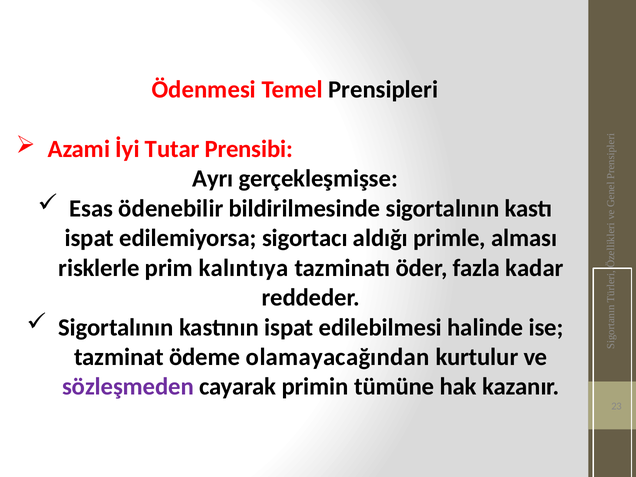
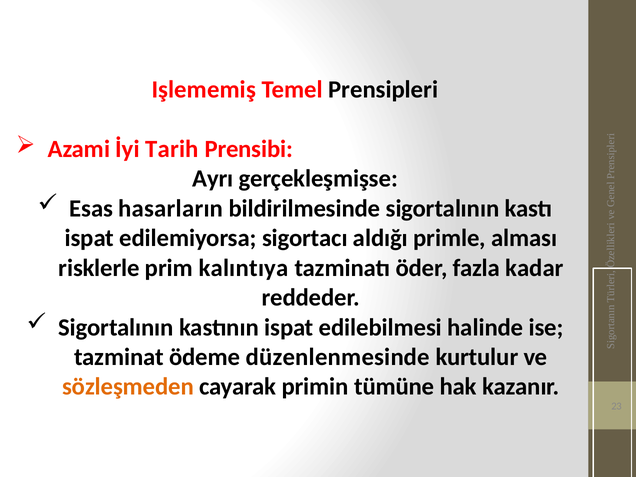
Ödenmesi: Ödenmesi -> Işlememiş
Tutar: Tutar -> Tarih
ödenebilir: ödenebilir -> hasarların
olamayacağından: olamayacağından -> düzenlenmesinde
sözleşmeden colour: purple -> orange
